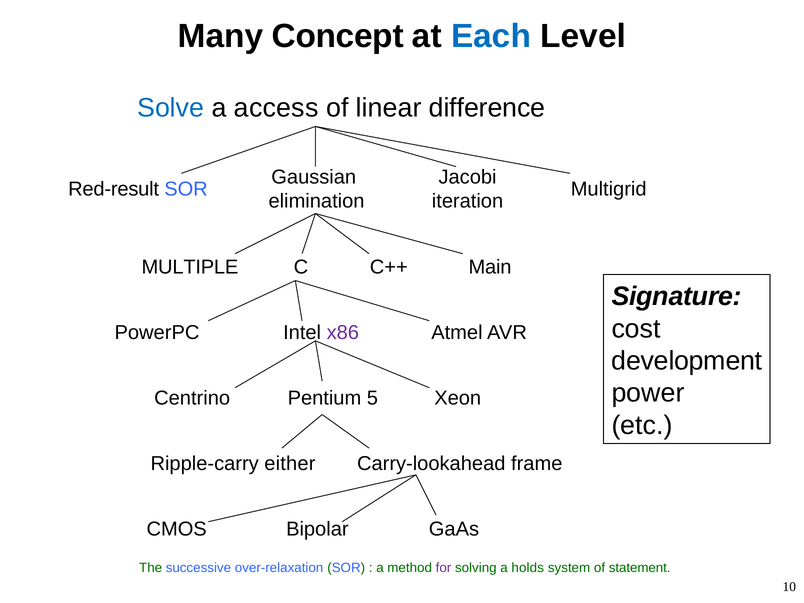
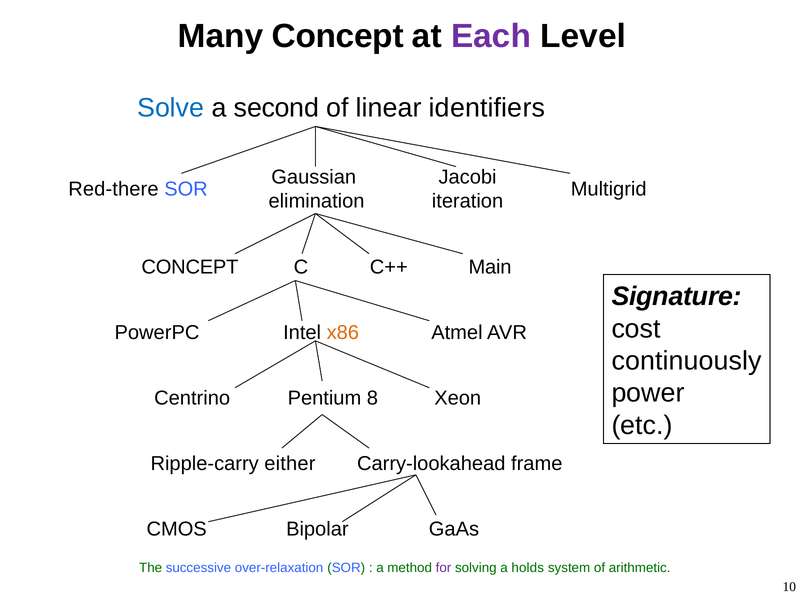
Each colour: blue -> purple
access: access -> second
difference: difference -> identifiers
Red-result: Red-result -> Red-there
MULTIPLE at (190, 267): MULTIPLE -> CONCEPT
x86 colour: purple -> orange
development: development -> continuously
5: 5 -> 8
statement: statement -> arithmetic
